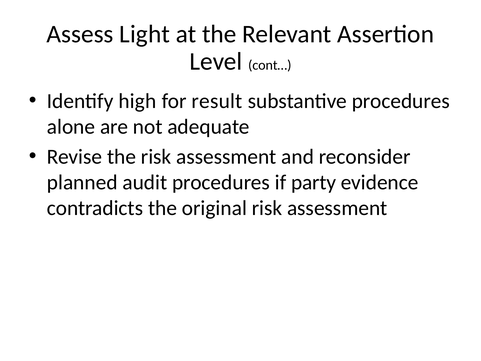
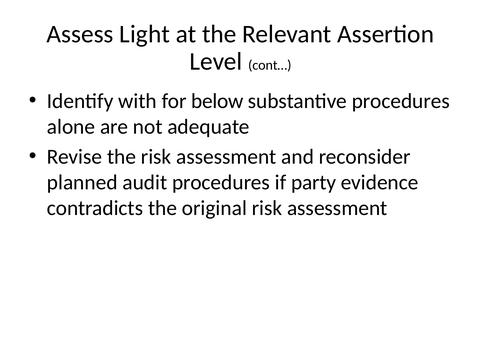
high: high -> with
result: result -> below
